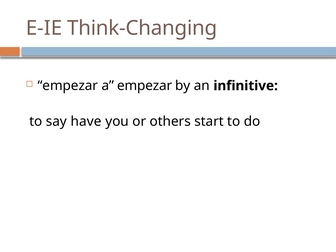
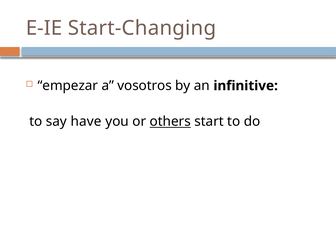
Think-Changing: Think-Changing -> Start-Changing
a empezar: empezar -> vosotros
others underline: none -> present
